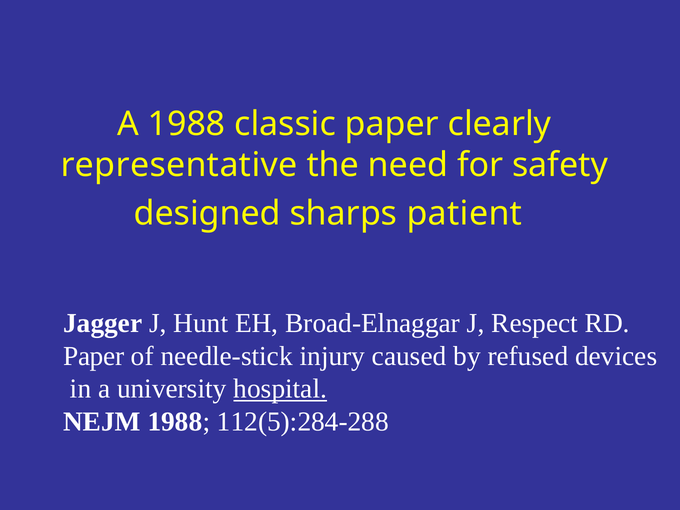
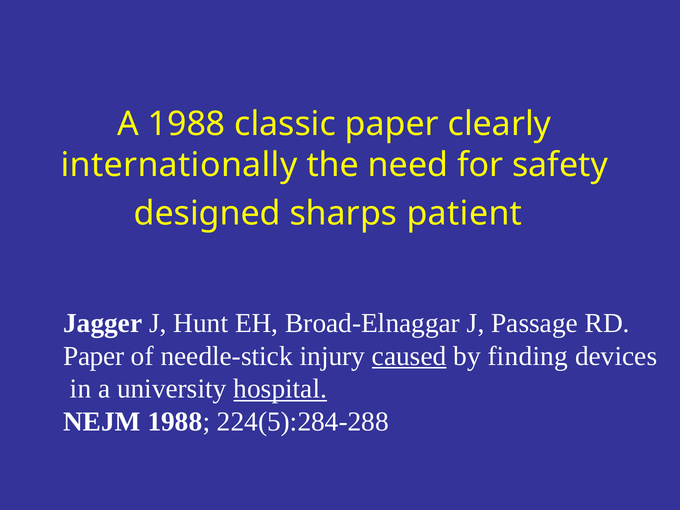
representative: representative -> internationally
Respect: Respect -> Passage
caused underline: none -> present
refused: refused -> finding
112(5):284-288: 112(5):284-288 -> 224(5):284-288
